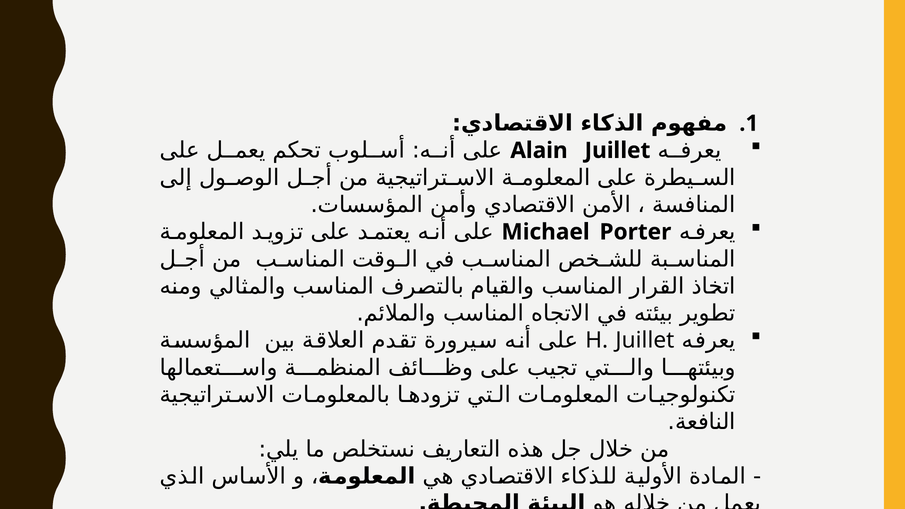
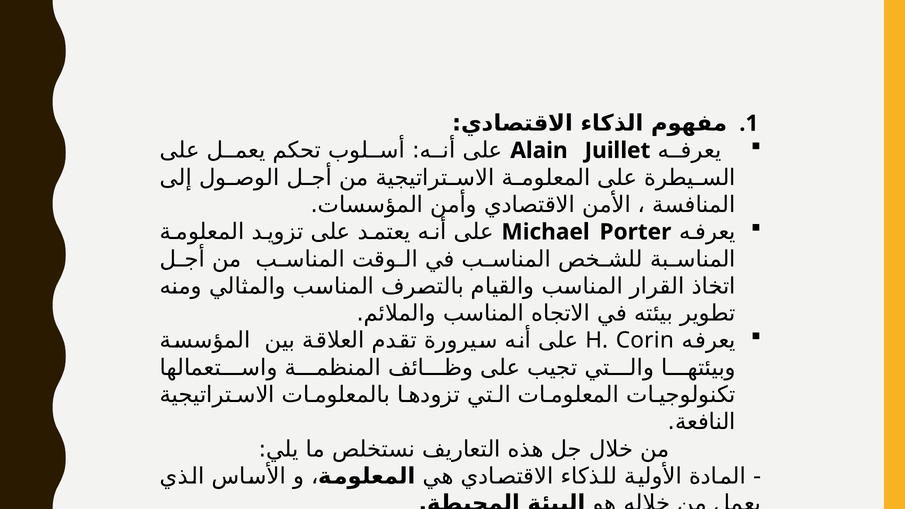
H Juillet: Juillet -> Corin
